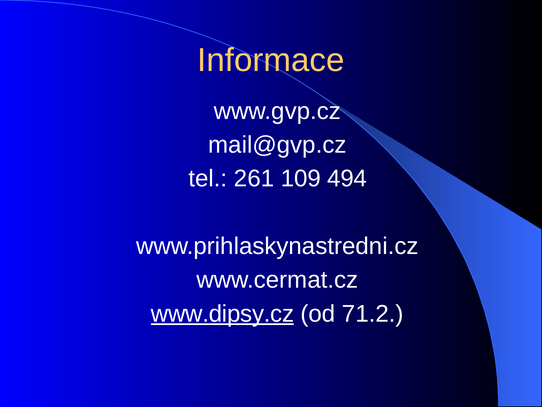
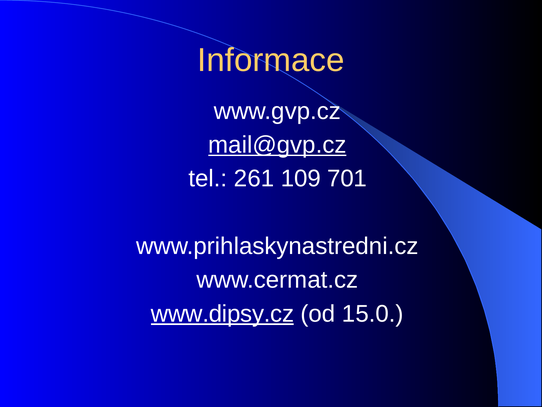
mail@gvp.cz underline: none -> present
494: 494 -> 701
71.2: 71.2 -> 15.0
